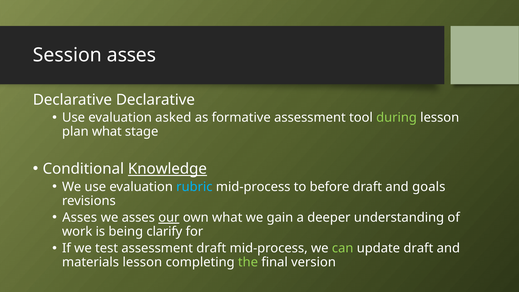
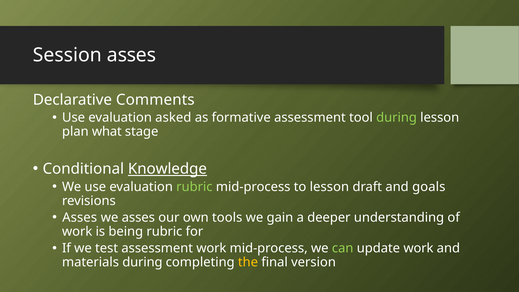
Declarative Declarative: Declarative -> Comments
rubric at (194, 187) colour: light blue -> light green
to before: before -> lesson
our underline: present -> none
own what: what -> tools
being clarify: clarify -> rubric
assessment draft: draft -> work
update draft: draft -> work
materials lesson: lesson -> during
the colour: light green -> yellow
